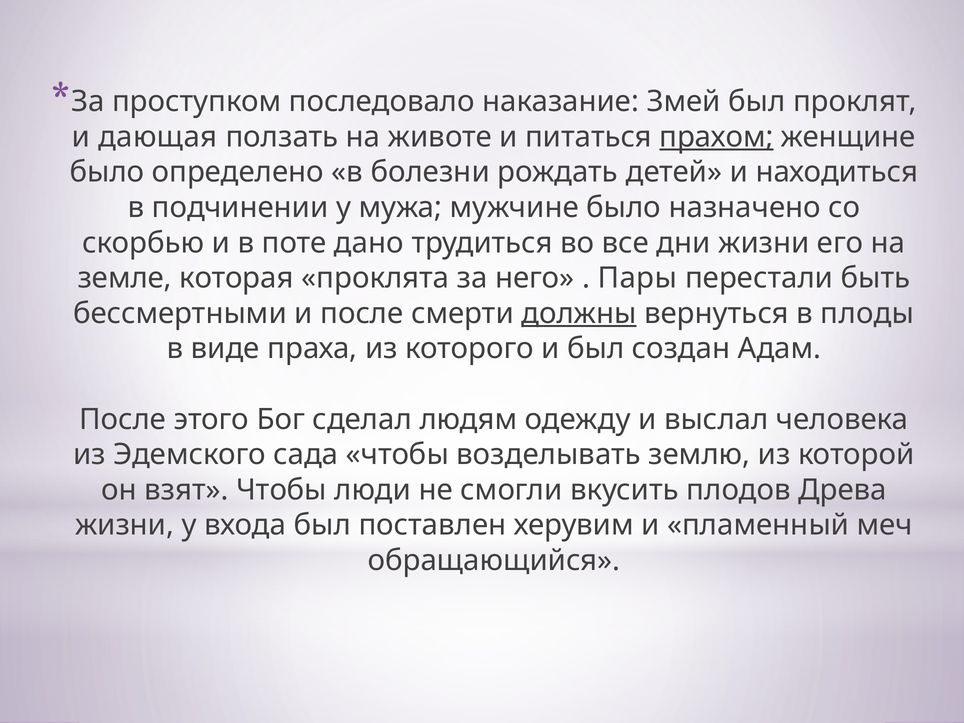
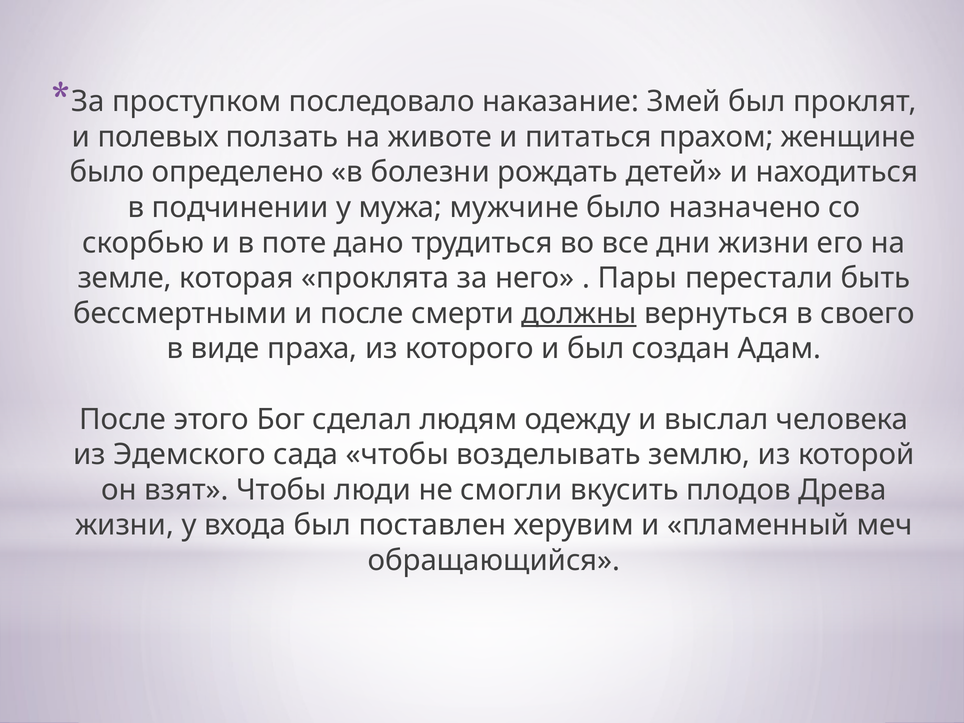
дающая: дающая -> полевых
прахом underline: present -> none
плоды: плоды -> своего
